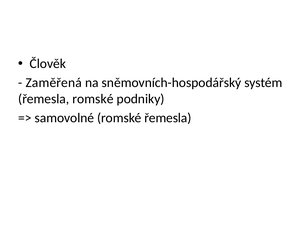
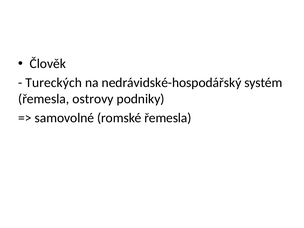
Zaměřená: Zaměřená -> Tureckých
sněmovních-hospodářský: sněmovních-hospodářský -> nedrávidské-hospodářský
řemesla romské: romské -> ostrovy
